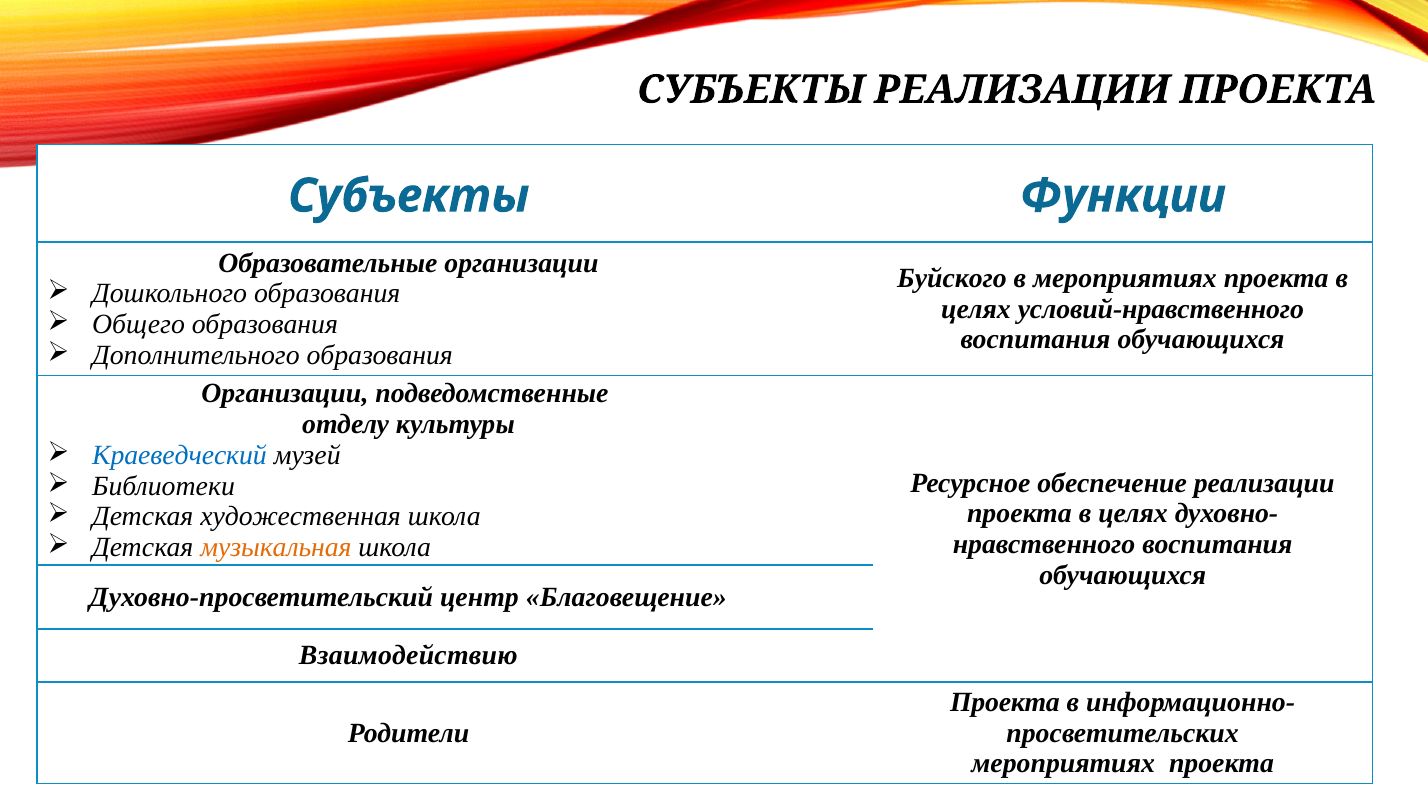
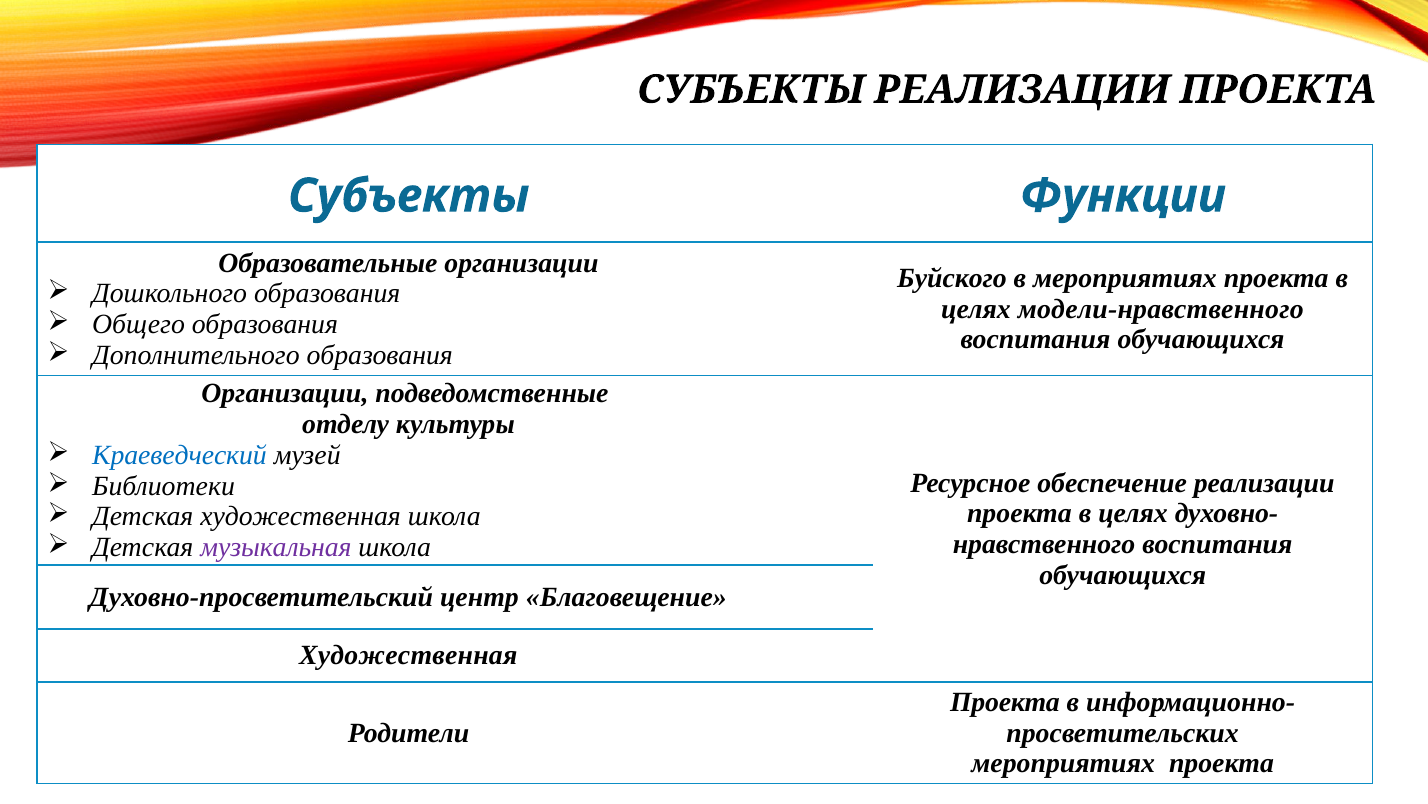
условий-нравственного: условий-нравственного -> модели-нравственного
музыкальная colour: orange -> purple
Взаимодействию at (408, 655): Взаимодействию -> Художественная
